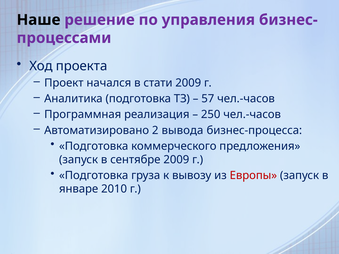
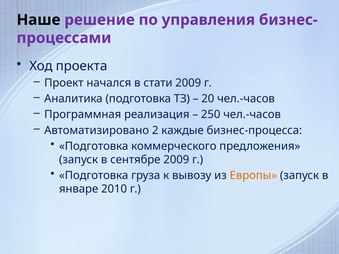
57: 57 -> 20
вывода: вывода -> каждые
Европы colour: red -> orange
